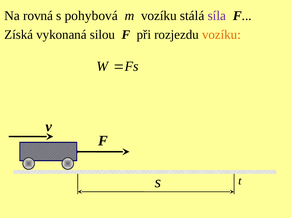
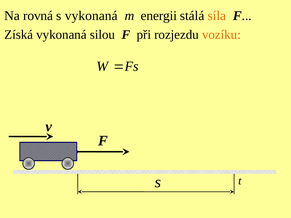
s pohybová: pohybová -> vykonaná
m vozíku: vozíku -> energii
síla colour: purple -> orange
